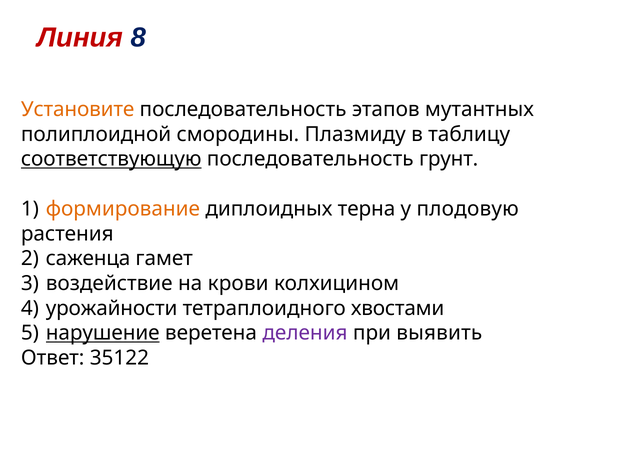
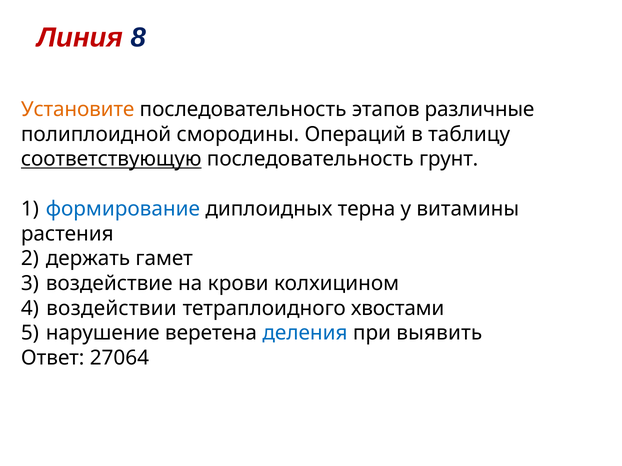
мутантных: мутантных -> различные
Плазмиду: Плазмиду -> Операций
формирование colour: orange -> blue
плодовую: плодовую -> витамины
саженца: саженца -> держать
урожайности: урожайности -> воздействии
нарушение underline: present -> none
деления colour: purple -> blue
35122: 35122 -> 27064
